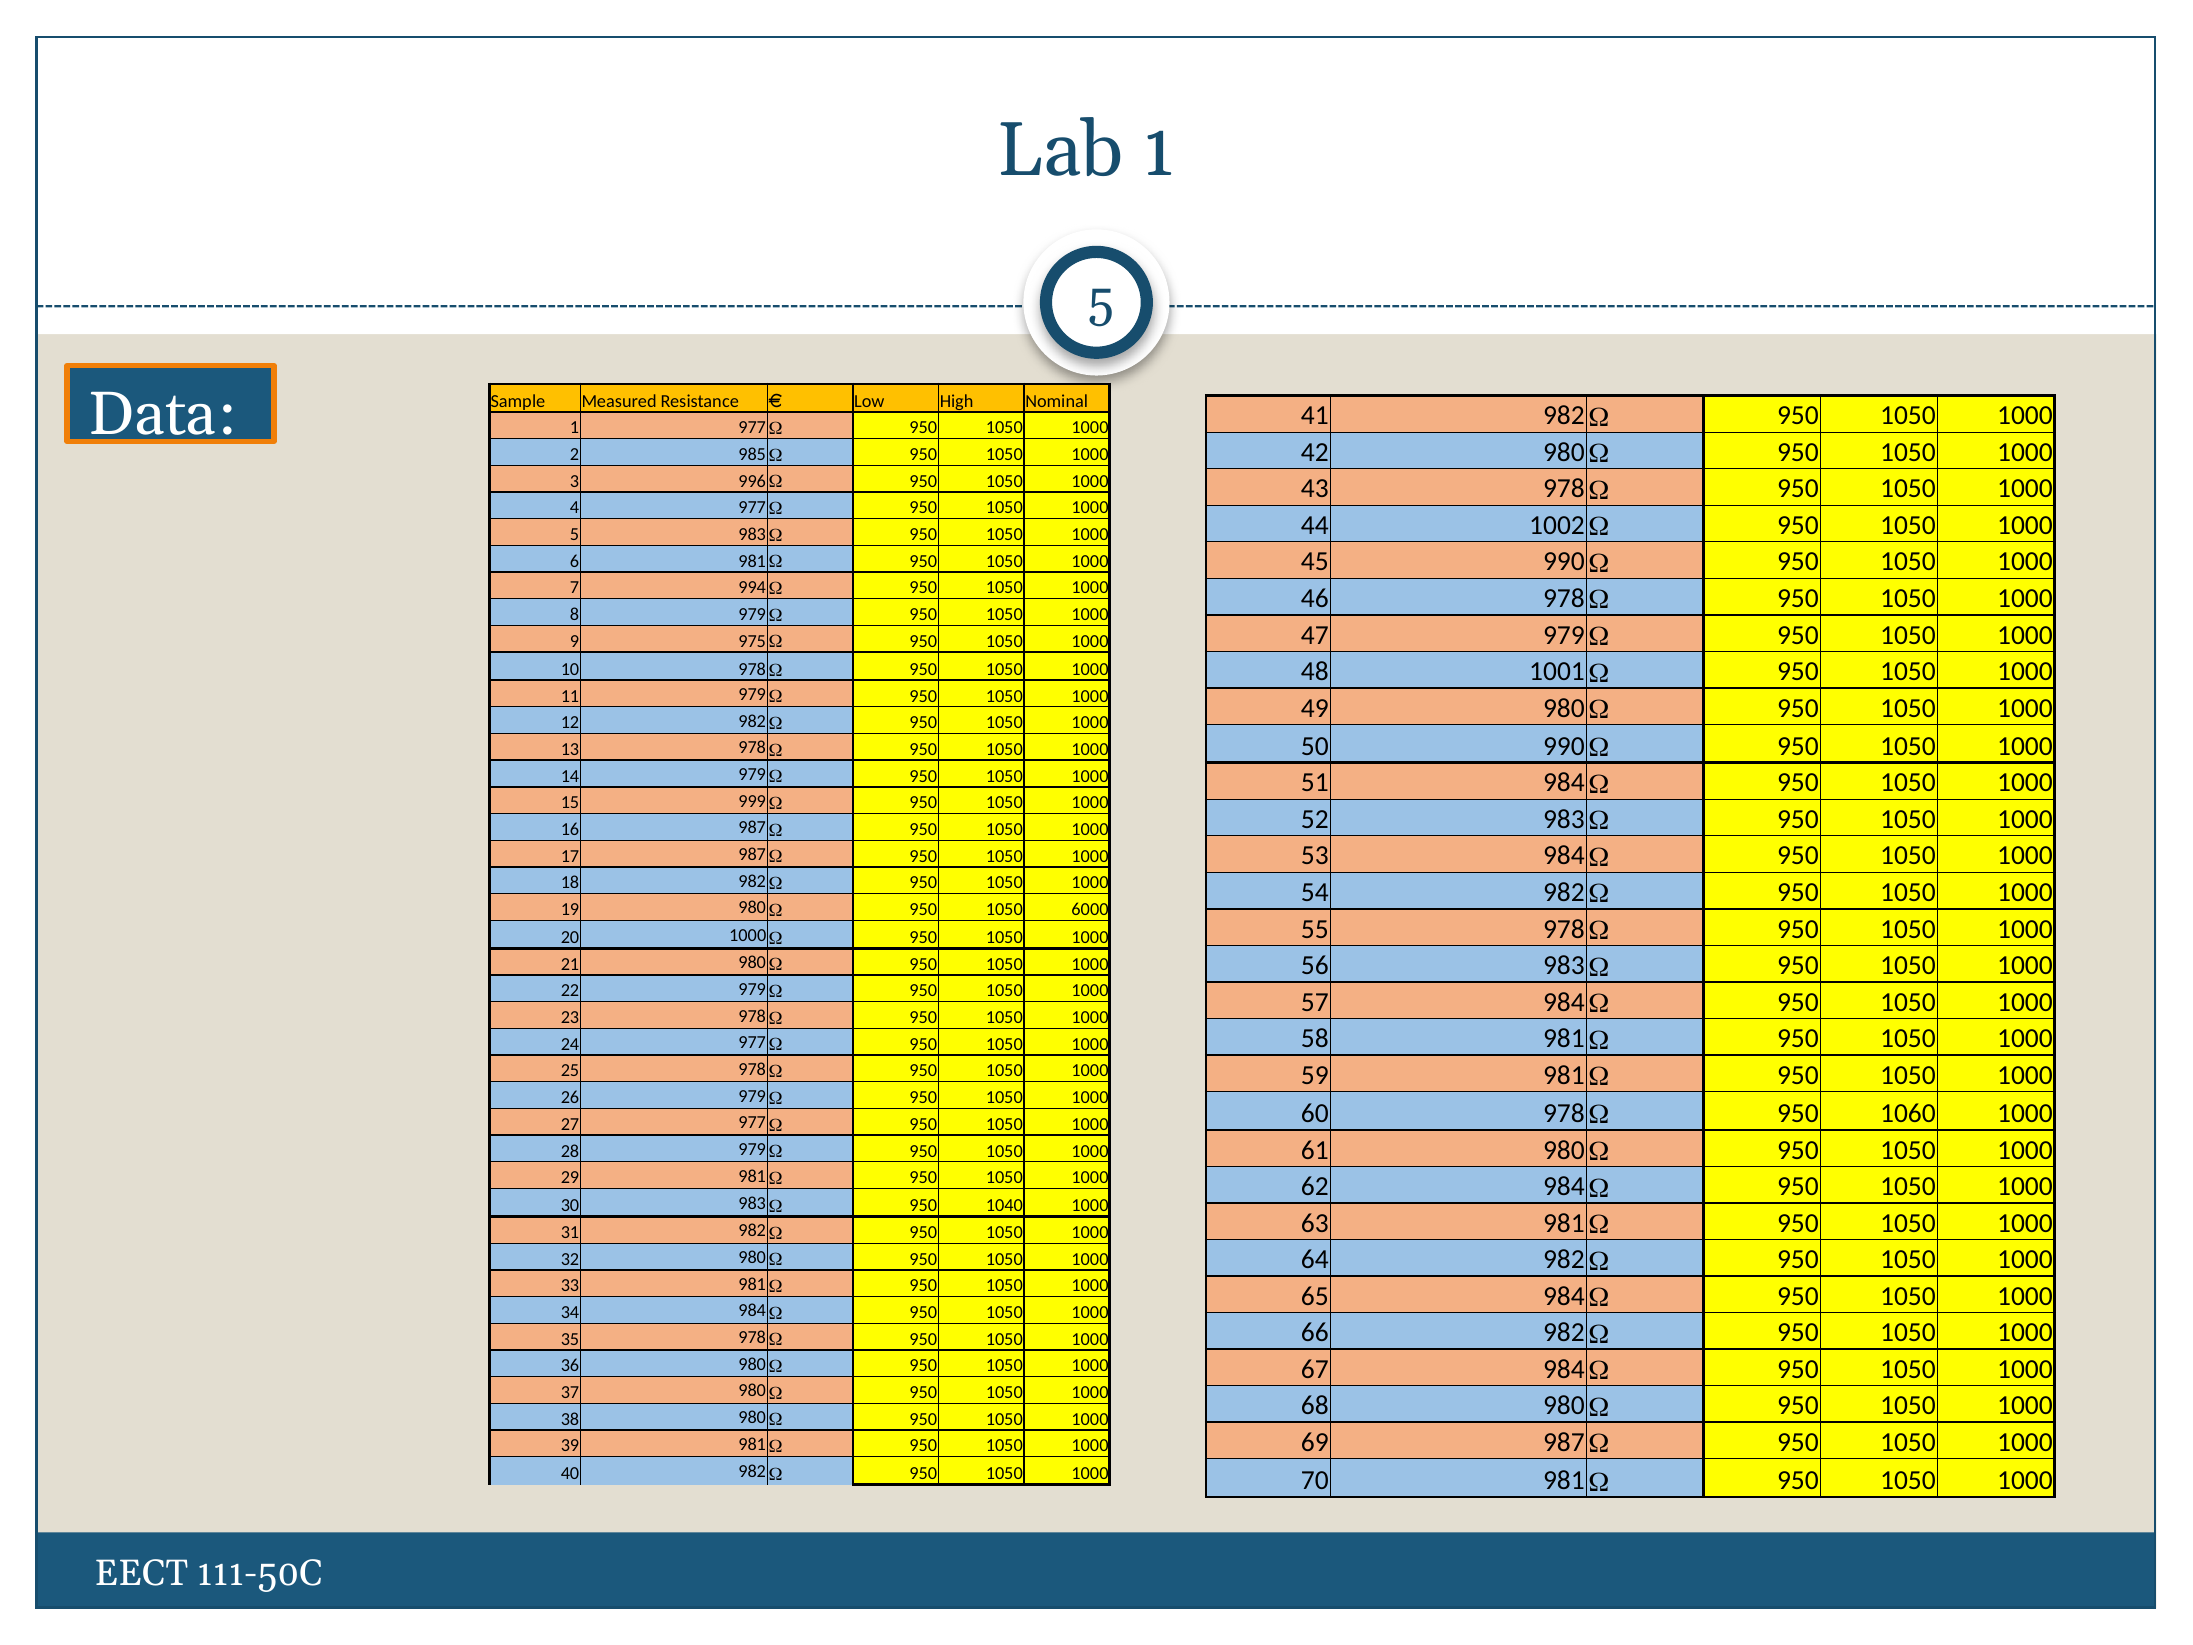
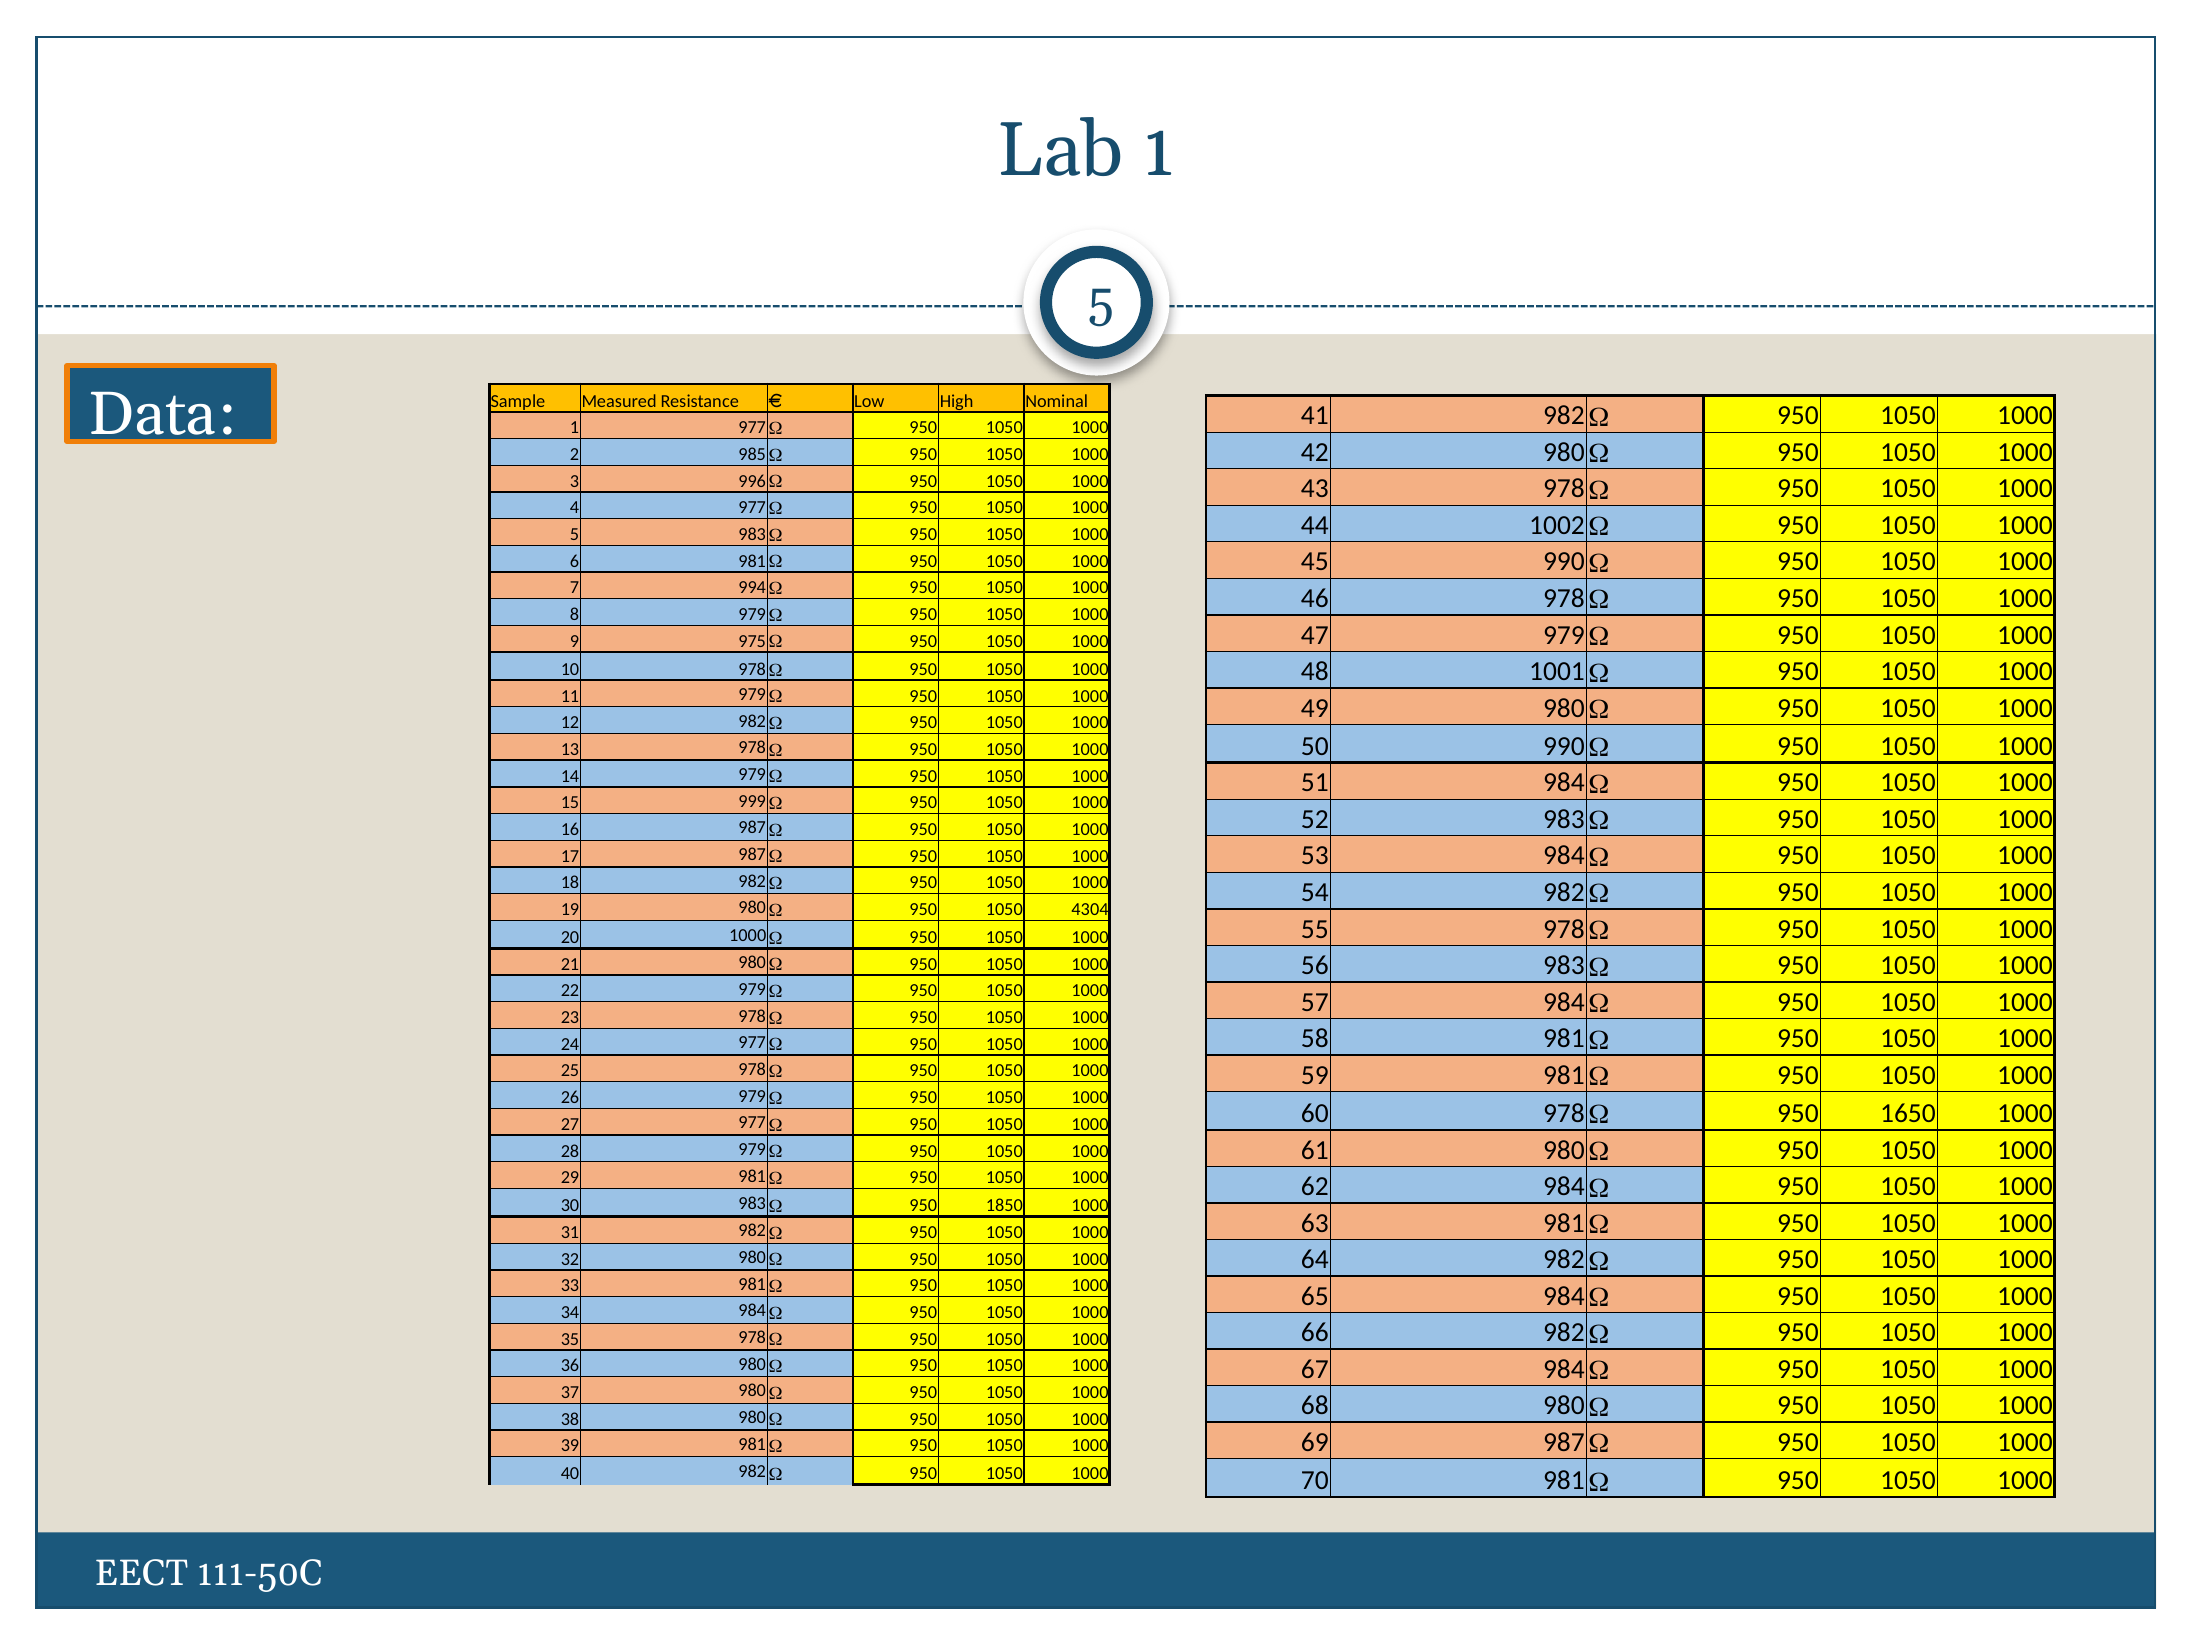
6000: 6000 -> 4304
1060: 1060 -> 1650
1040: 1040 -> 1850
